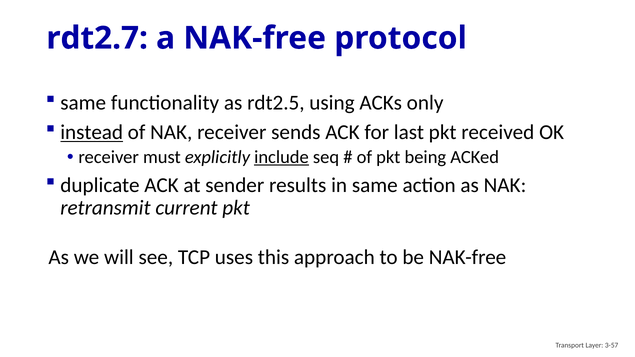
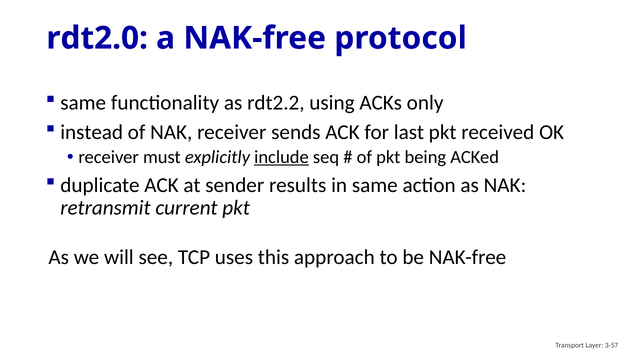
rdt2.7: rdt2.7 -> rdt2.0
rdt2.5: rdt2.5 -> rdt2.2
instead underline: present -> none
